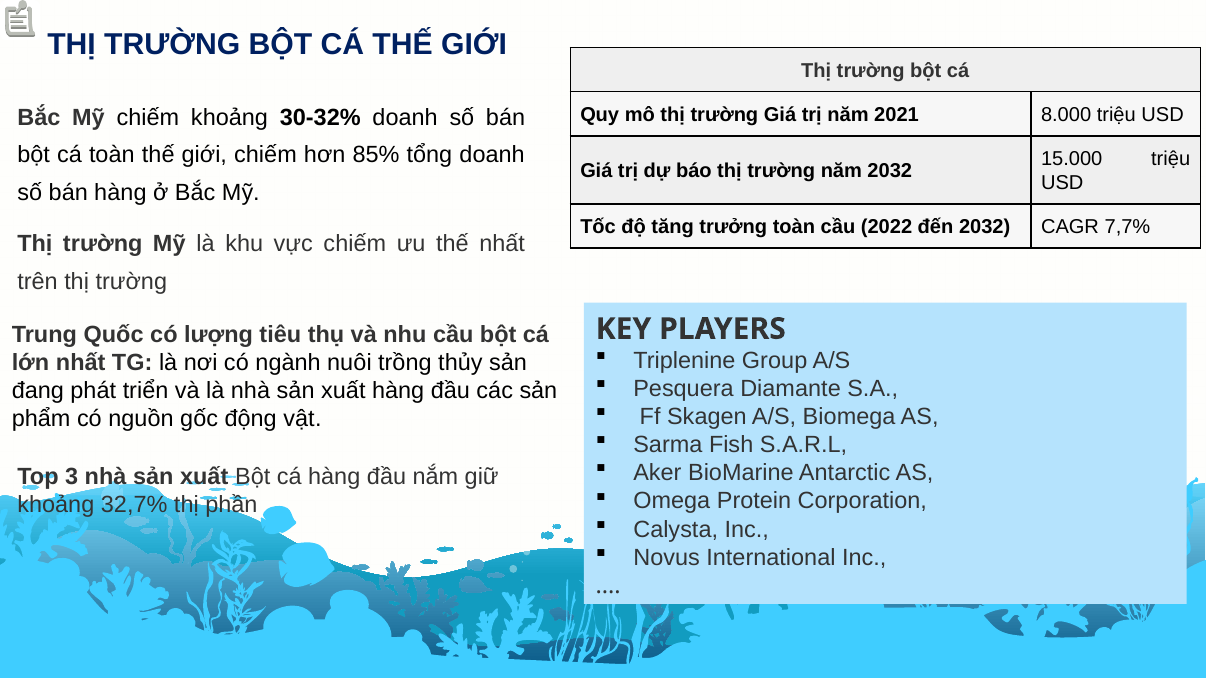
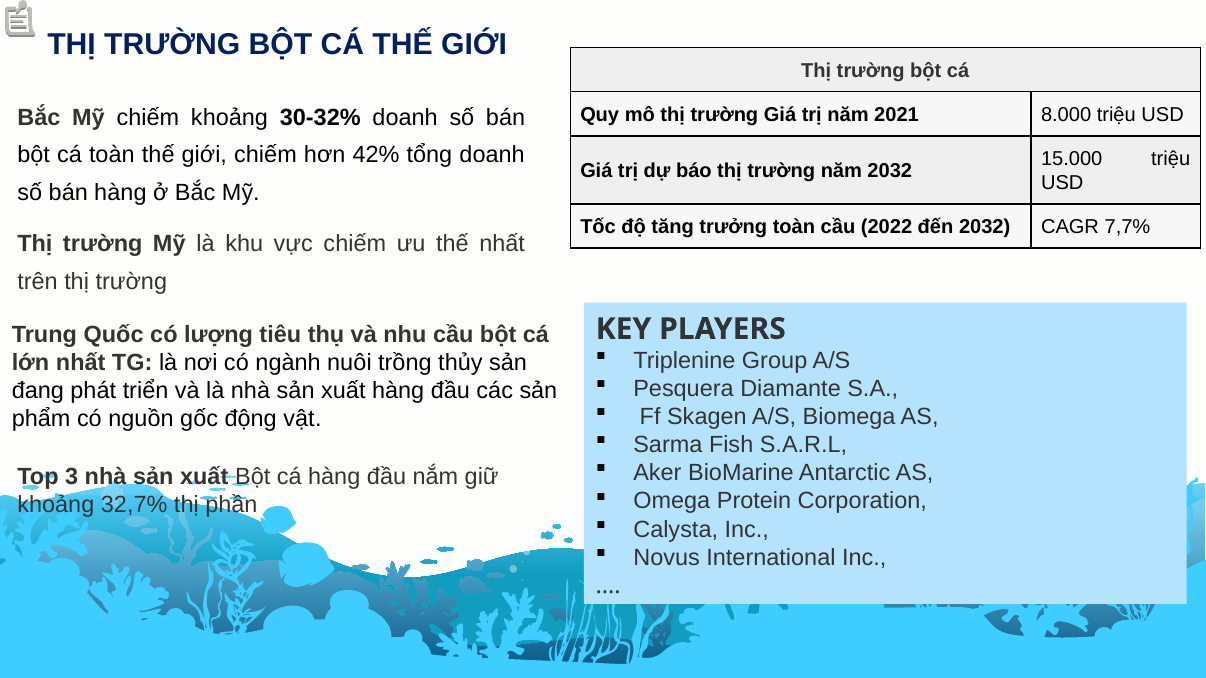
85%: 85% -> 42%
